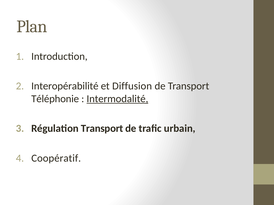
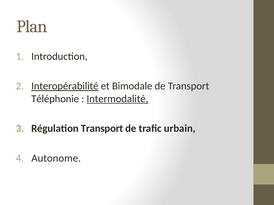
Interopérabilité underline: none -> present
Diffusion: Diffusion -> Bimodale
Coopératif: Coopératif -> Autonome
